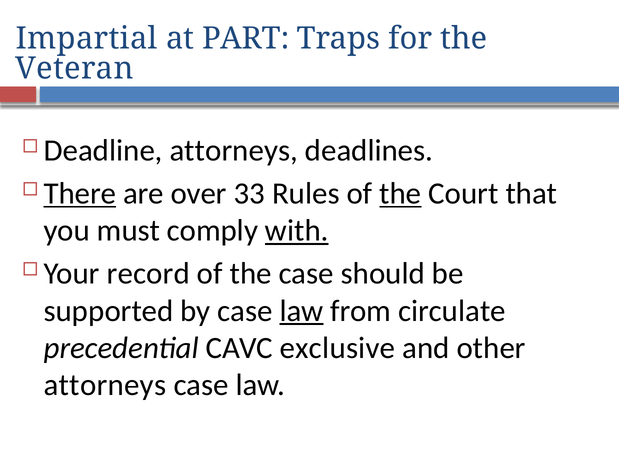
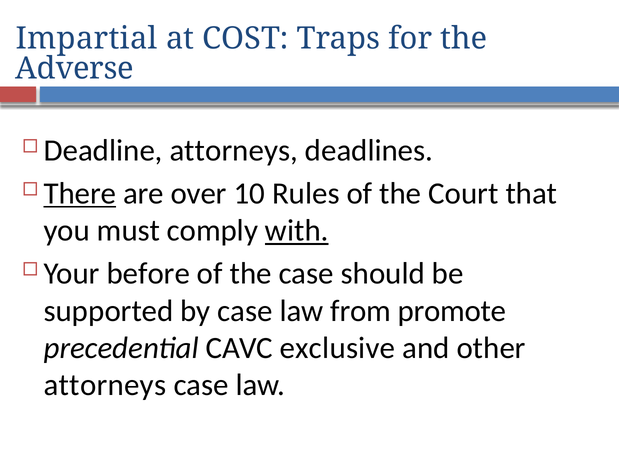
PART: PART -> COST
Veteran: Veteran -> Adverse
33: 33 -> 10
the at (400, 194) underline: present -> none
record: record -> before
law at (301, 311) underline: present -> none
circulate: circulate -> promote
